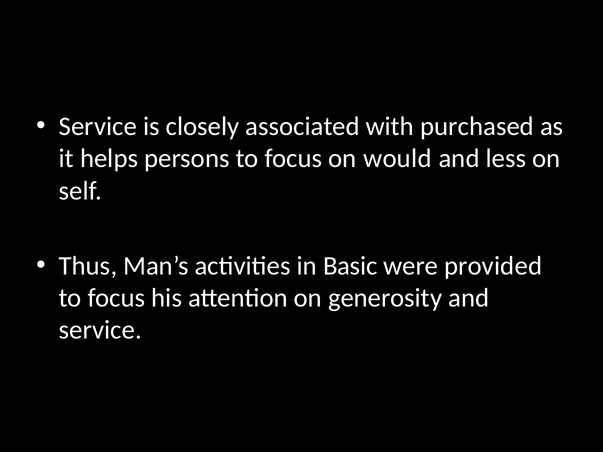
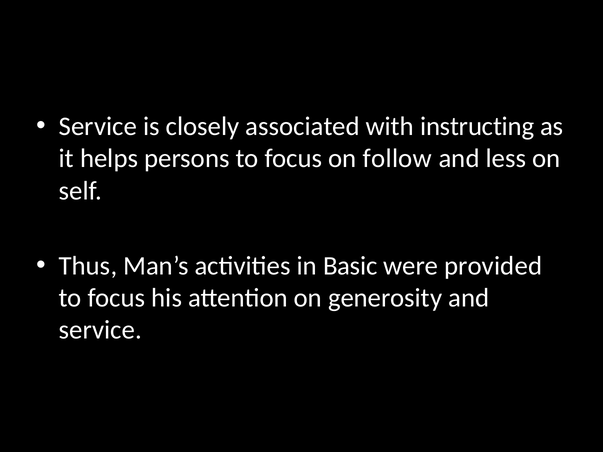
purchased: purchased -> instructing
would: would -> follow
